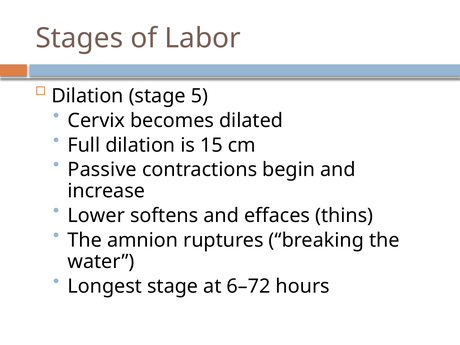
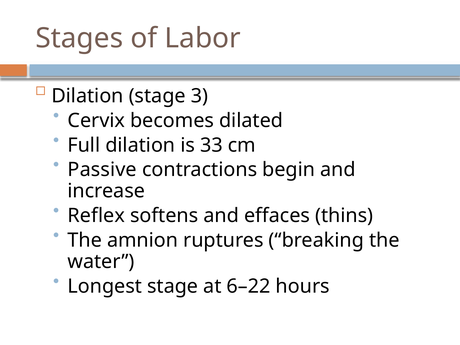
5: 5 -> 3
15: 15 -> 33
Lower: Lower -> Reflex
6–72: 6–72 -> 6–22
